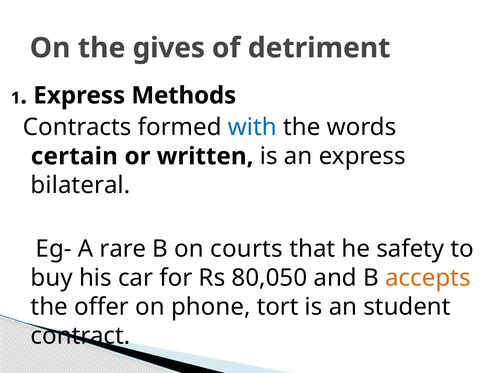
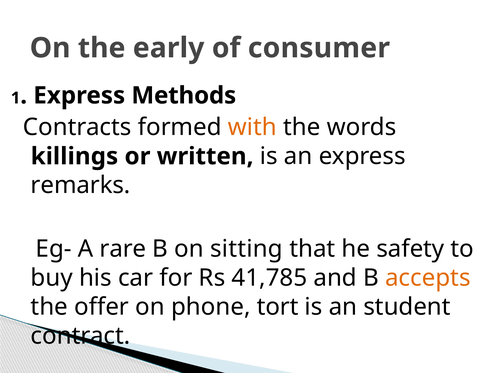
gives: gives -> early
detriment: detriment -> consumer
with colour: blue -> orange
certain: certain -> killings
bilateral: bilateral -> remarks
courts: courts -> sitting
80,050: 80,050 -> 41,785
